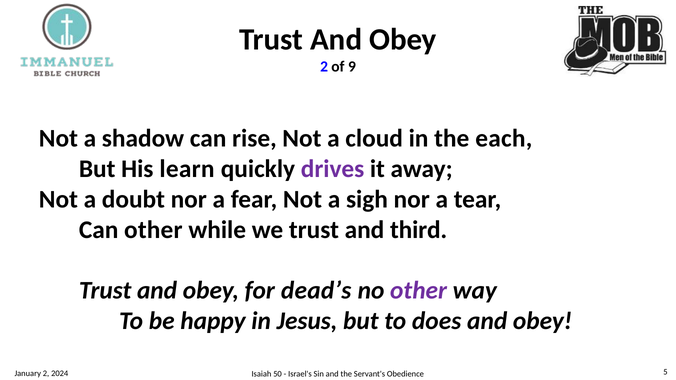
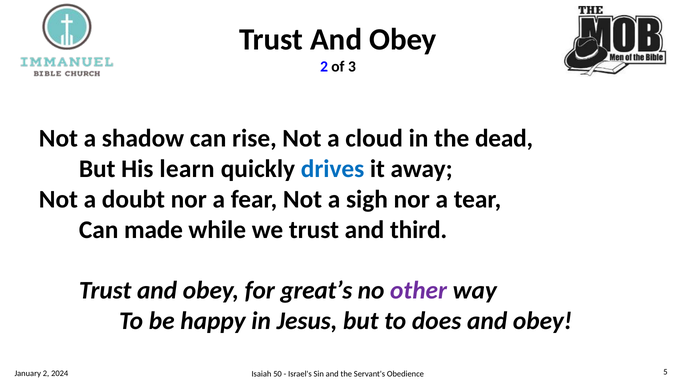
9: 9 -> 3
each: each -> dead
drives colour: purple -> blue
Can other: other -> made
dead’s: dead’s -> great’s
